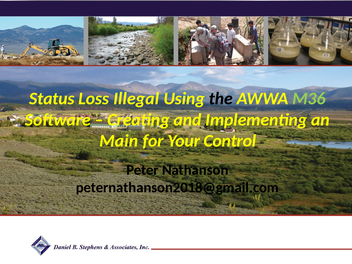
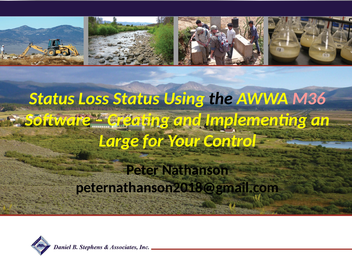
Loss Illegal: Illegal -> Status
M36 colour: light green -> pink
Main: Main -> Large
